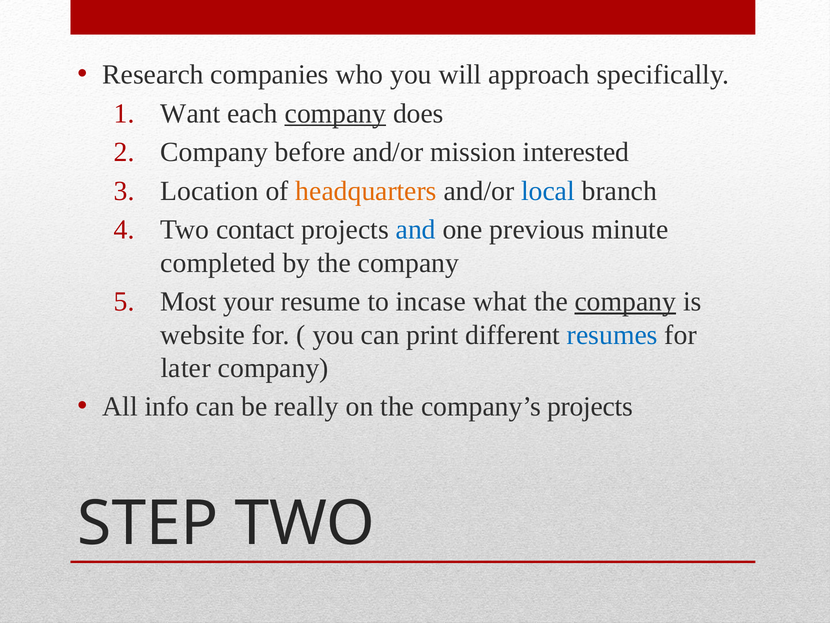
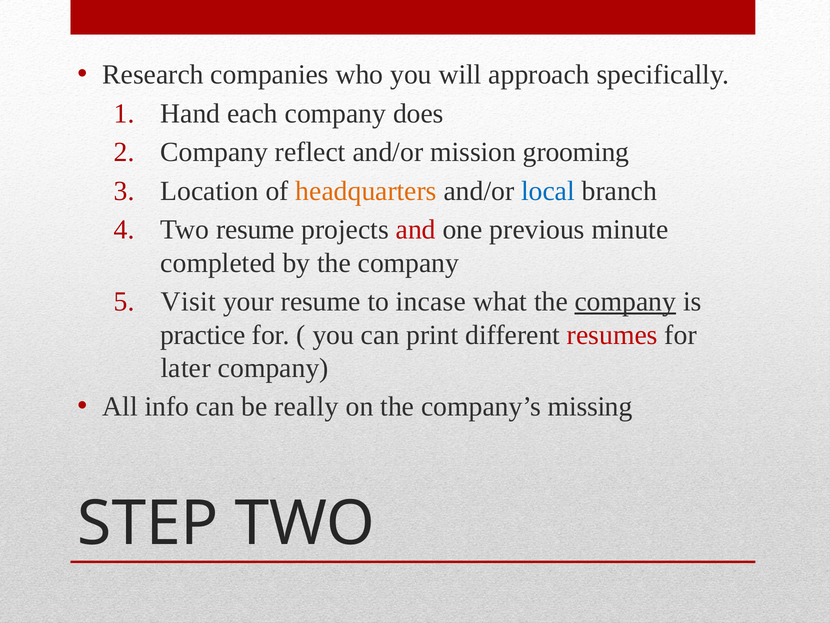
Want: Want -> Hand
company at (335, 113) underline: present -> none
before: before -> reflect
interested: interested -> grooming
Two contact: contact -> resume
and colour: blue -> red
Most: Most -> Visit
website: website -> practice
resumes colour: blue -> red
company’s projects: projects -> missing
